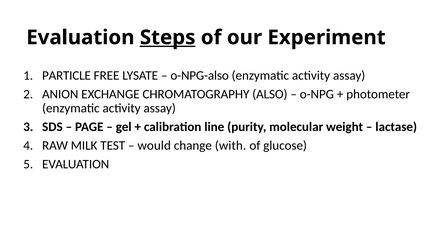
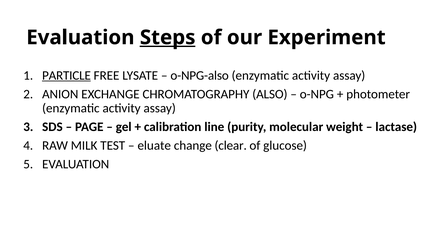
PARTICLE underline: none -> present
would: would -> eluate
with: with -> clear
